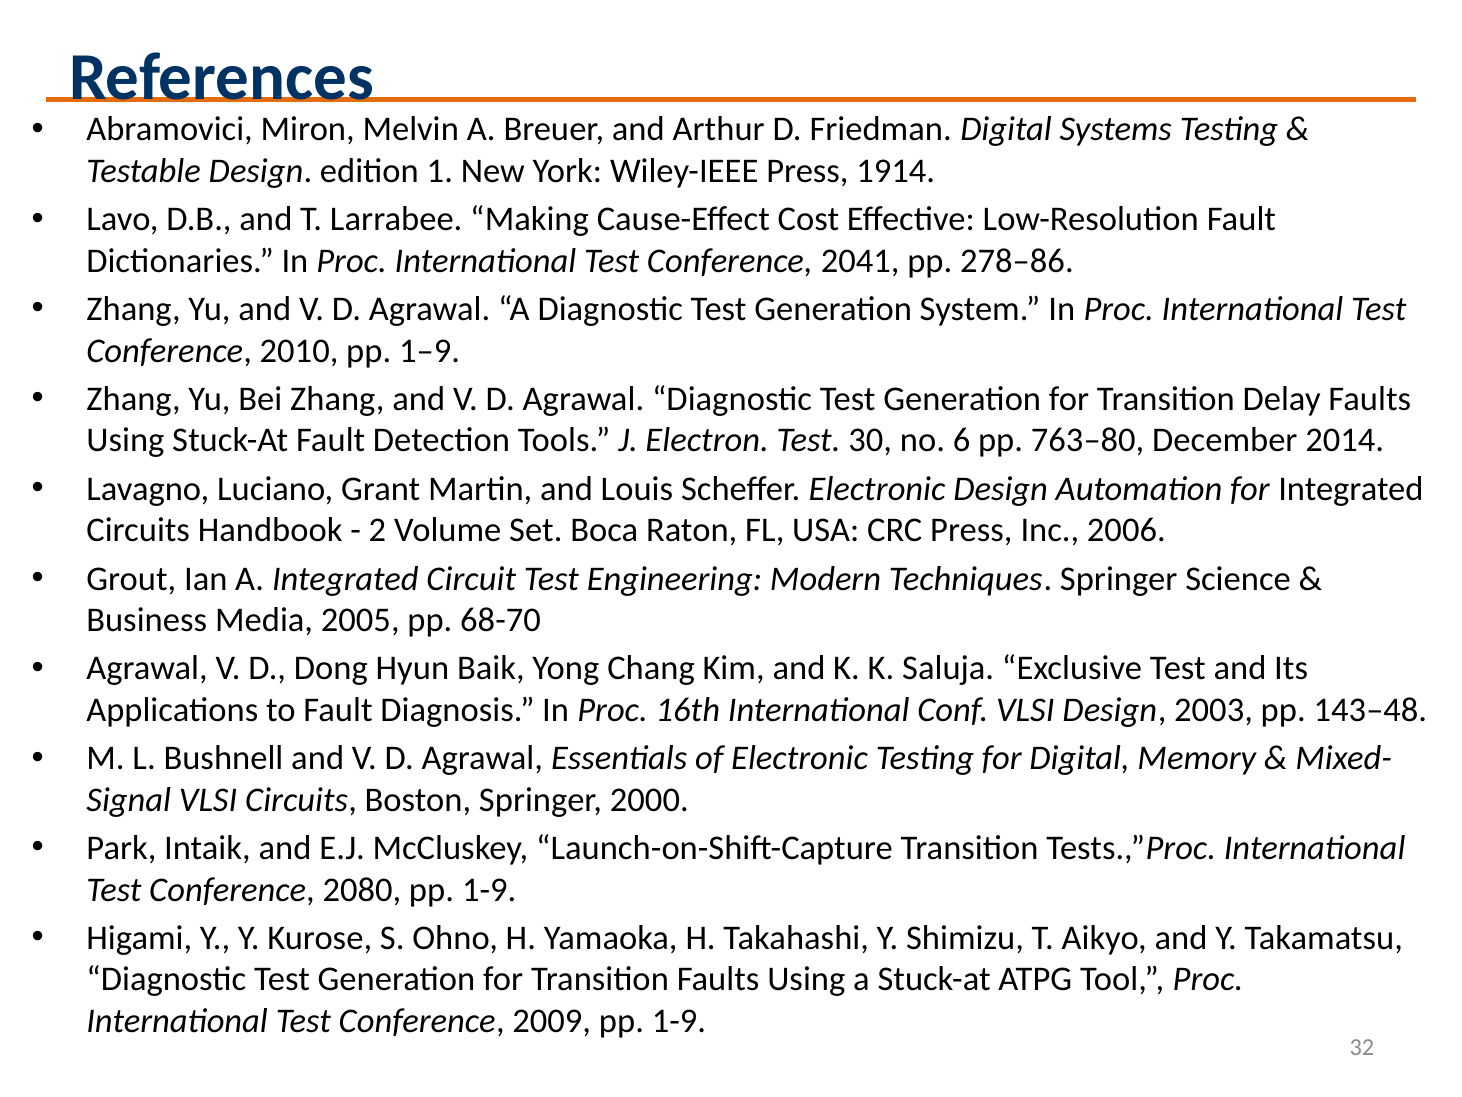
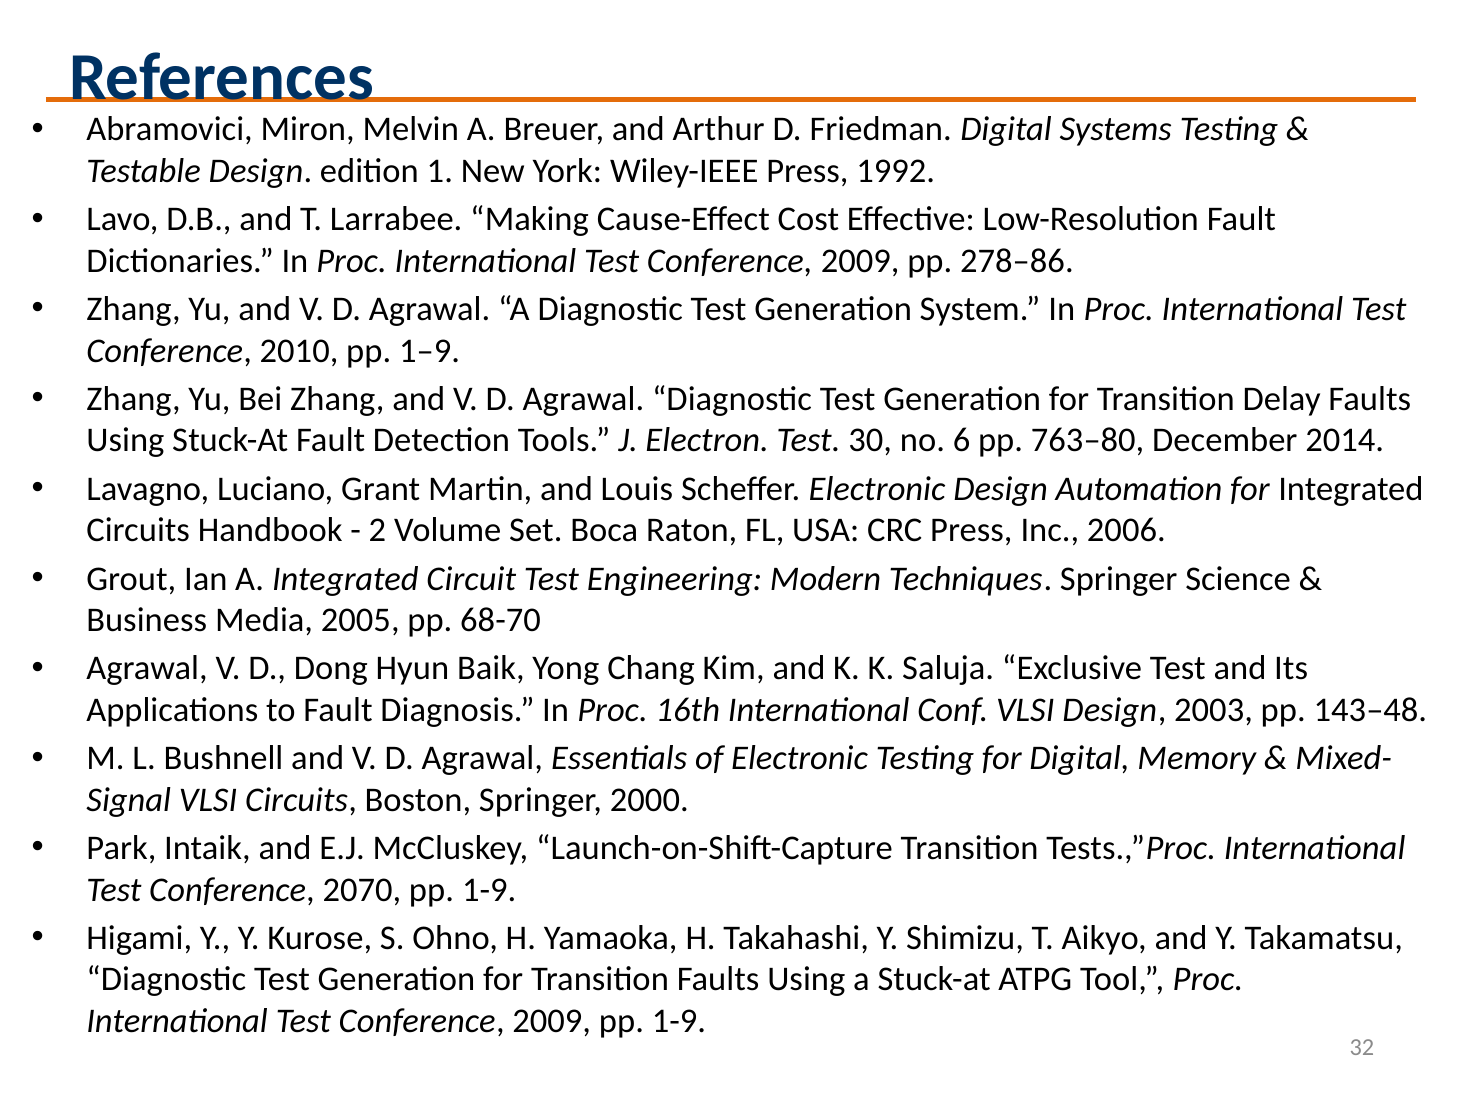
1914: 1914 -> 1992
2041 at (860, 261): 2041 -> 2009
2080: 2080 -> 2070
